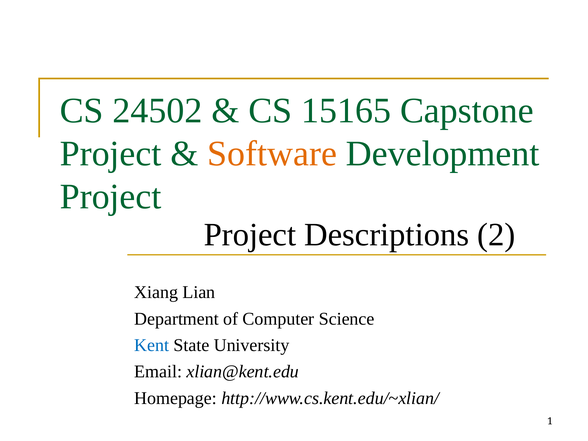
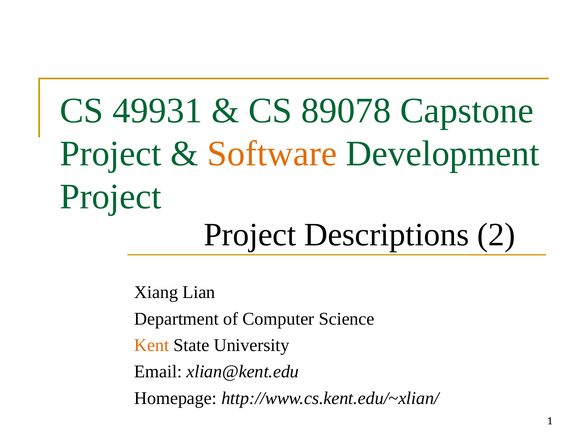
24502: 24502 -> 49931
15165: 15165 -> 89078
Kent colour: blue -> orange
